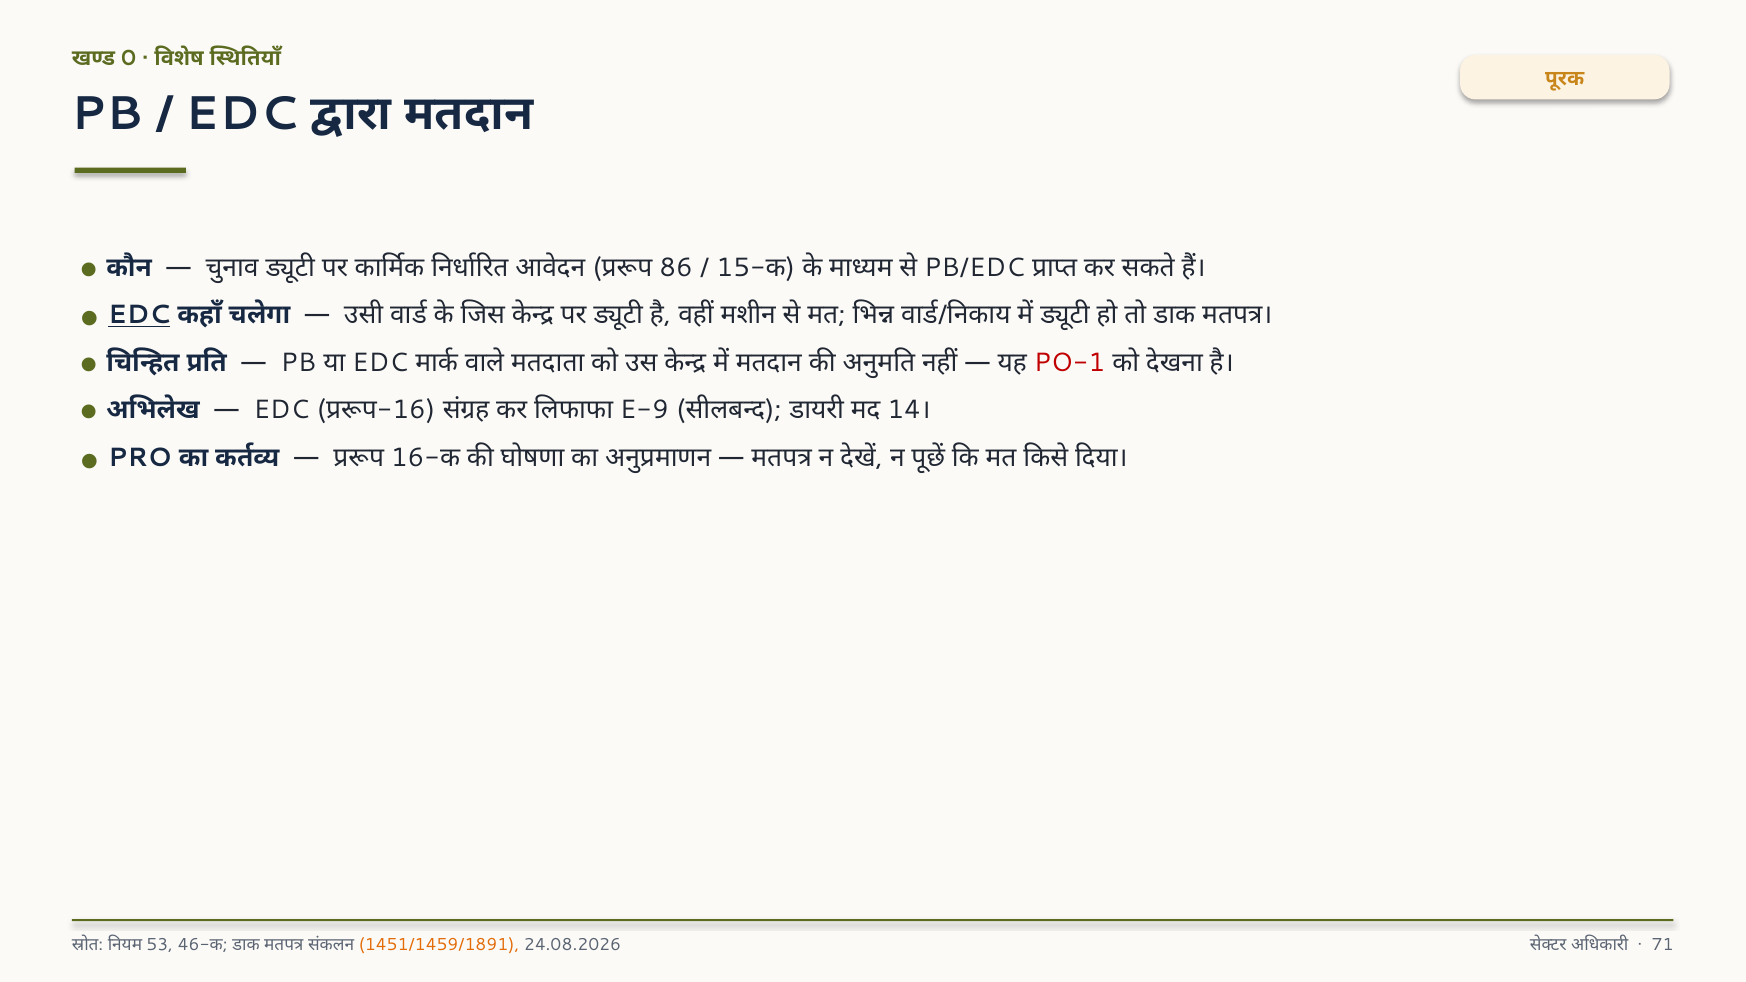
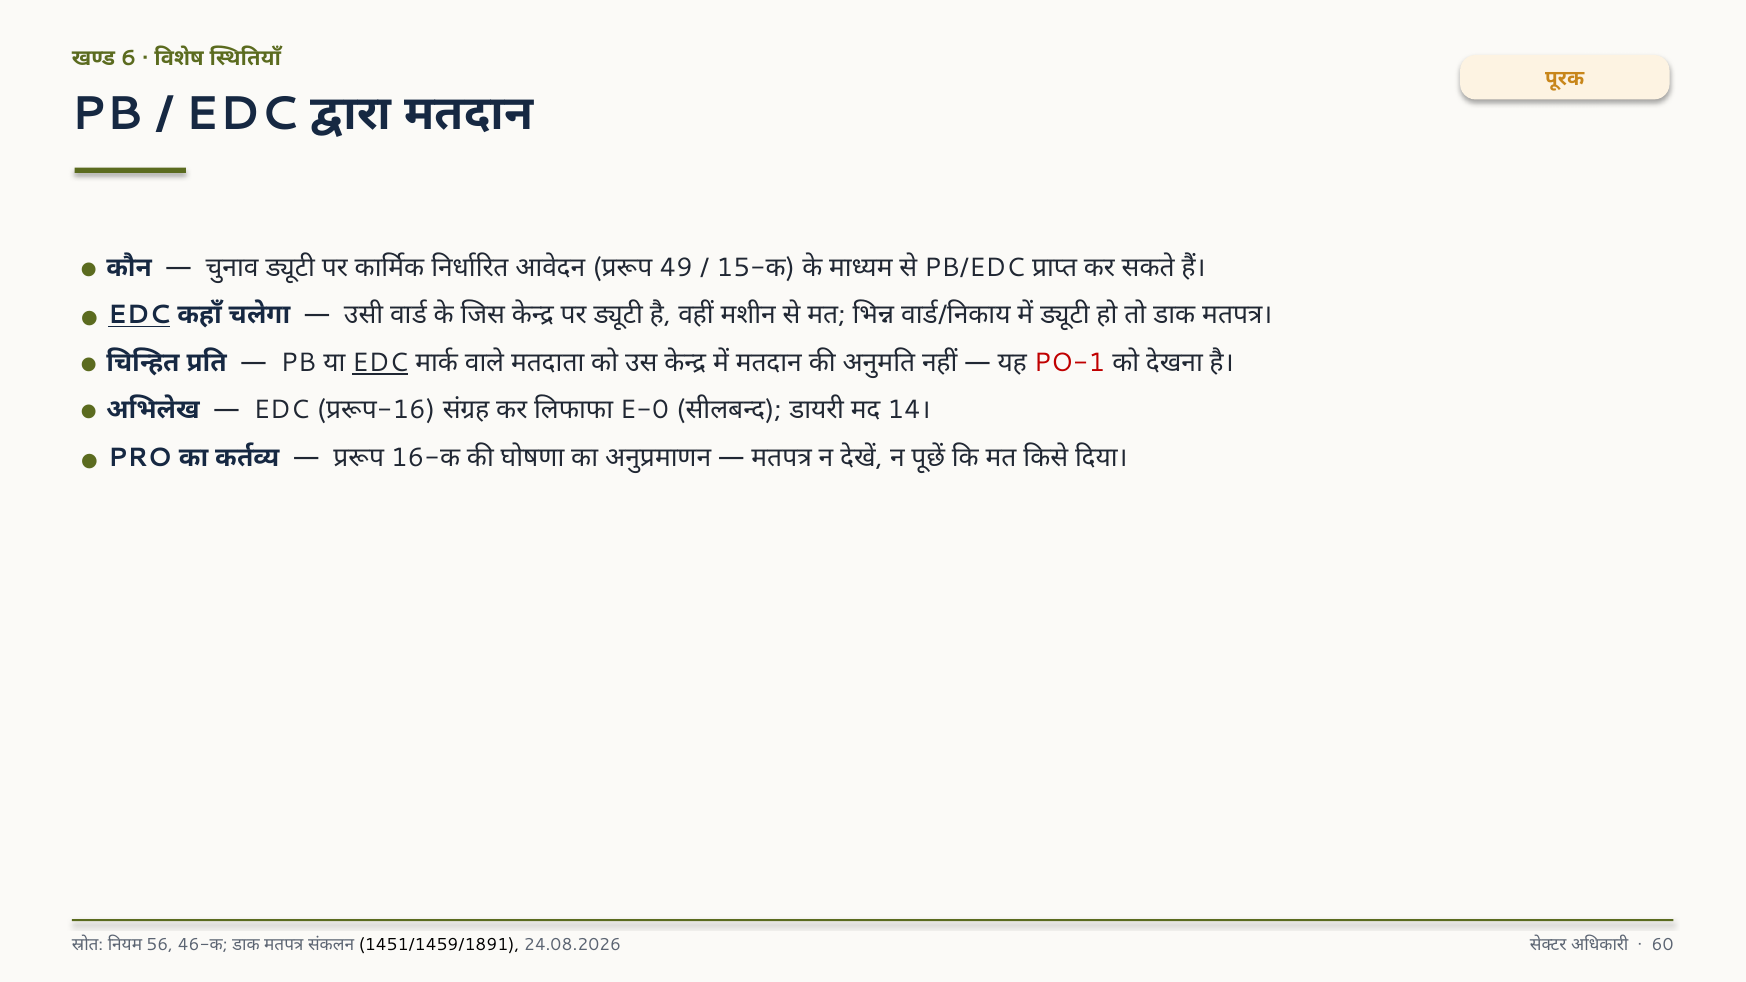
0: 0 -> 6
86: 86 -> 49
EDC at (380, 363) underline: none -> present
E-9: E-9 -> E-0
53: 53 -> 56
1451/1459/1891 colour: orange -> black
71: 71 -> 60
